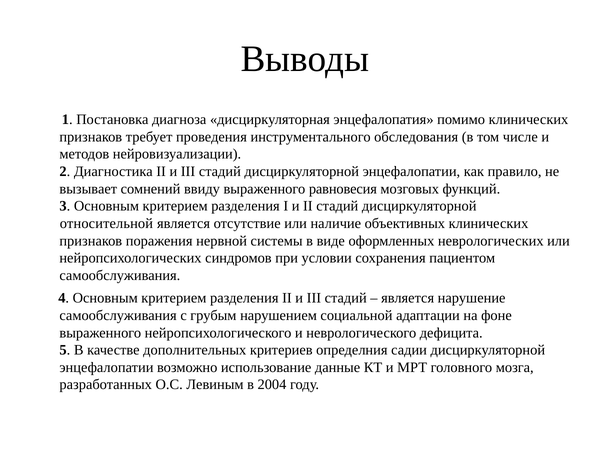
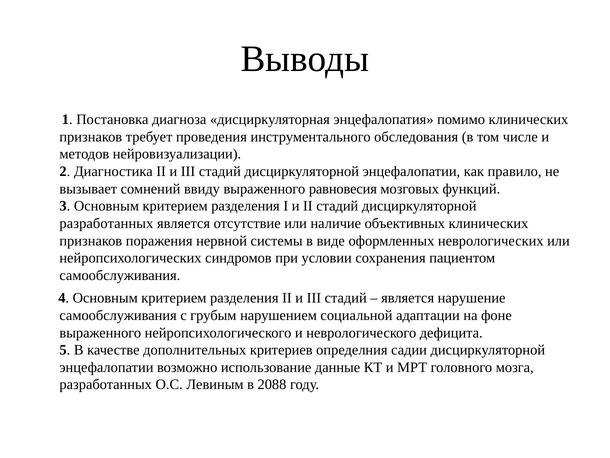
относительной at (106, 223): относительной -> разработанных
2004: 2004 -> 2088
